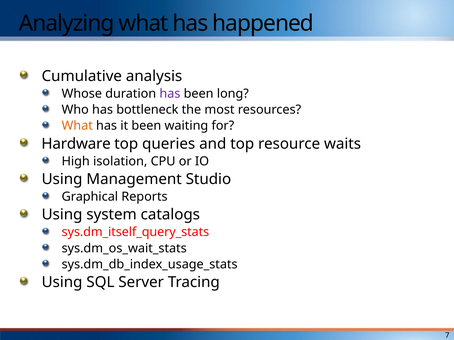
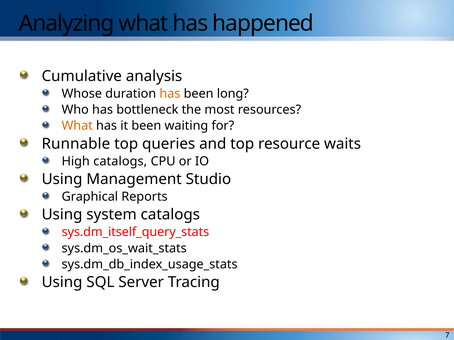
has at (170, 94) colour: purple -> orange
Hardware: Hardware -> Runnable
High isolation: isolation -> catalogs
